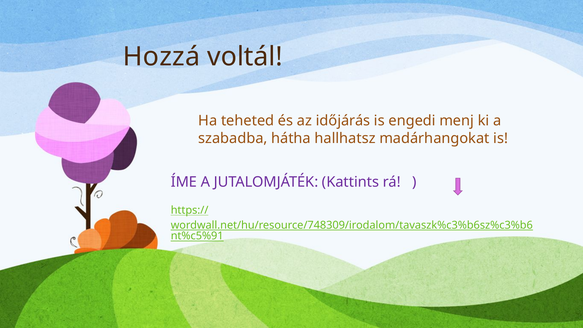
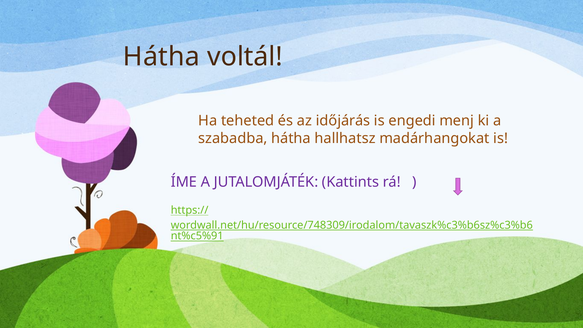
Hozzá at (161, 57): Hozzá -> Hátha
